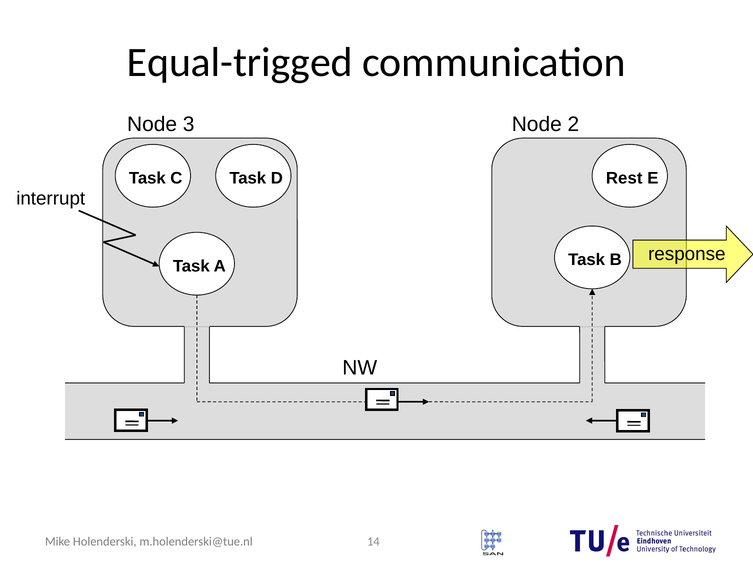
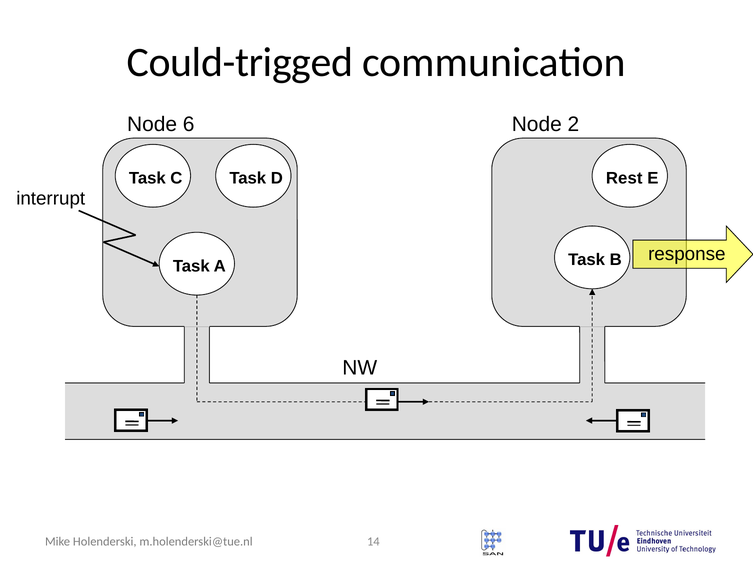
Equal-trigged: Equal-trigged -> Could-trigged
3: 3 -> 6
